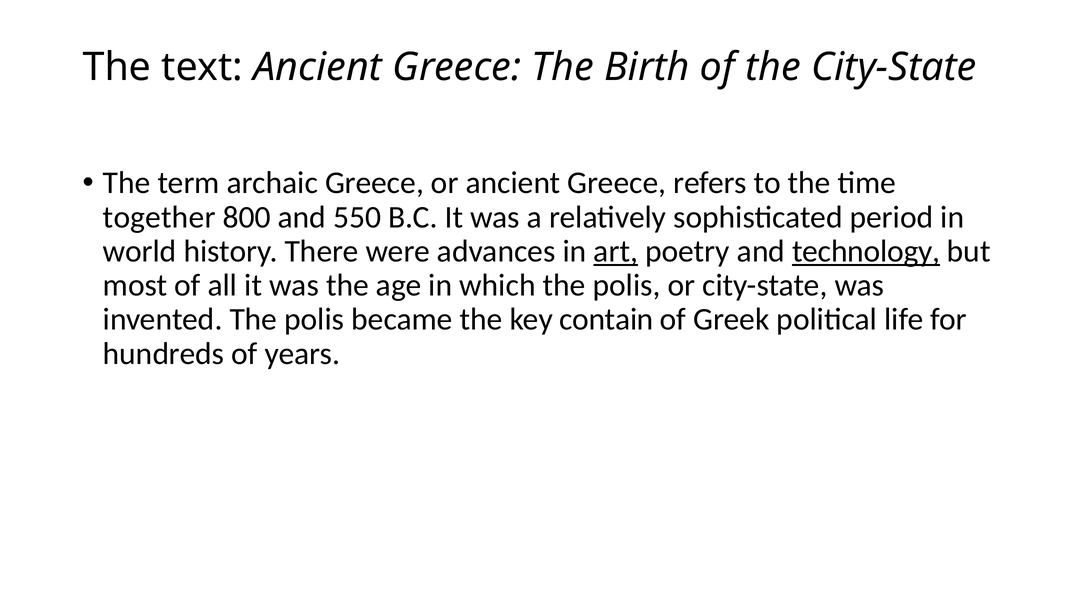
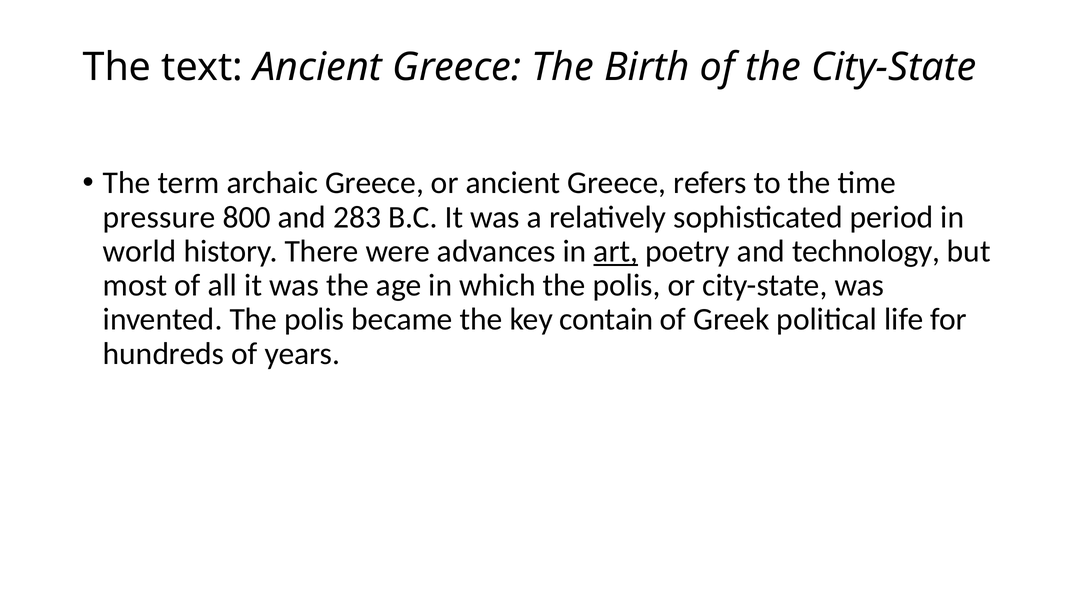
together: together -> pressure
550: 550 -> 283
technology underline: present -> none
